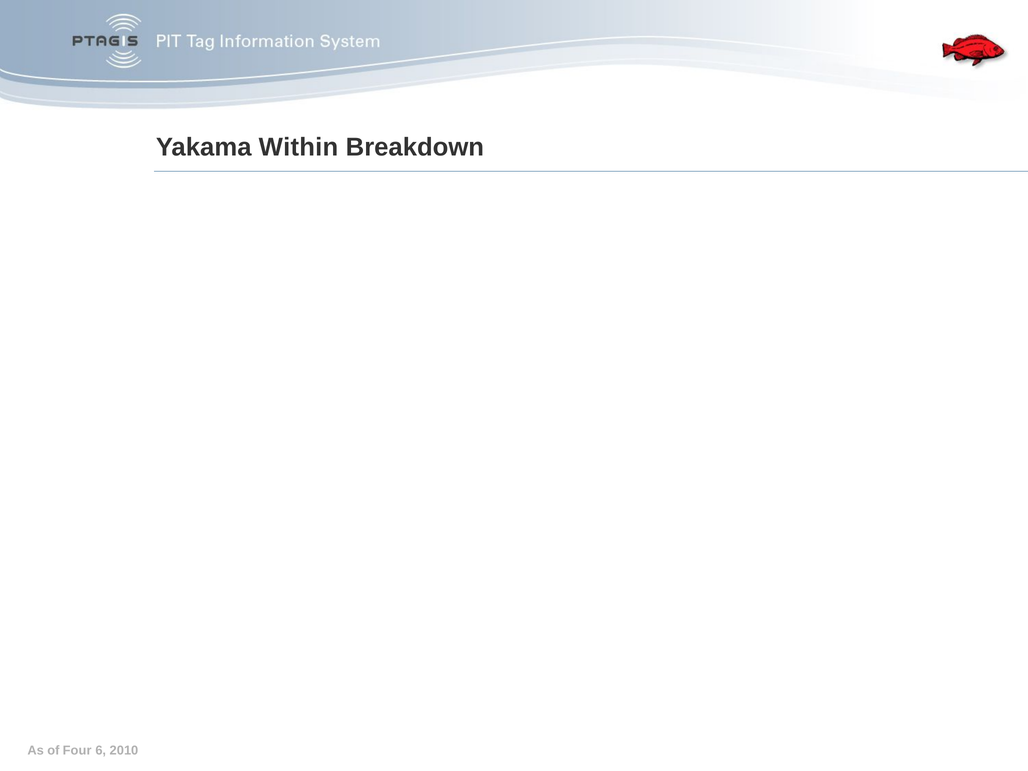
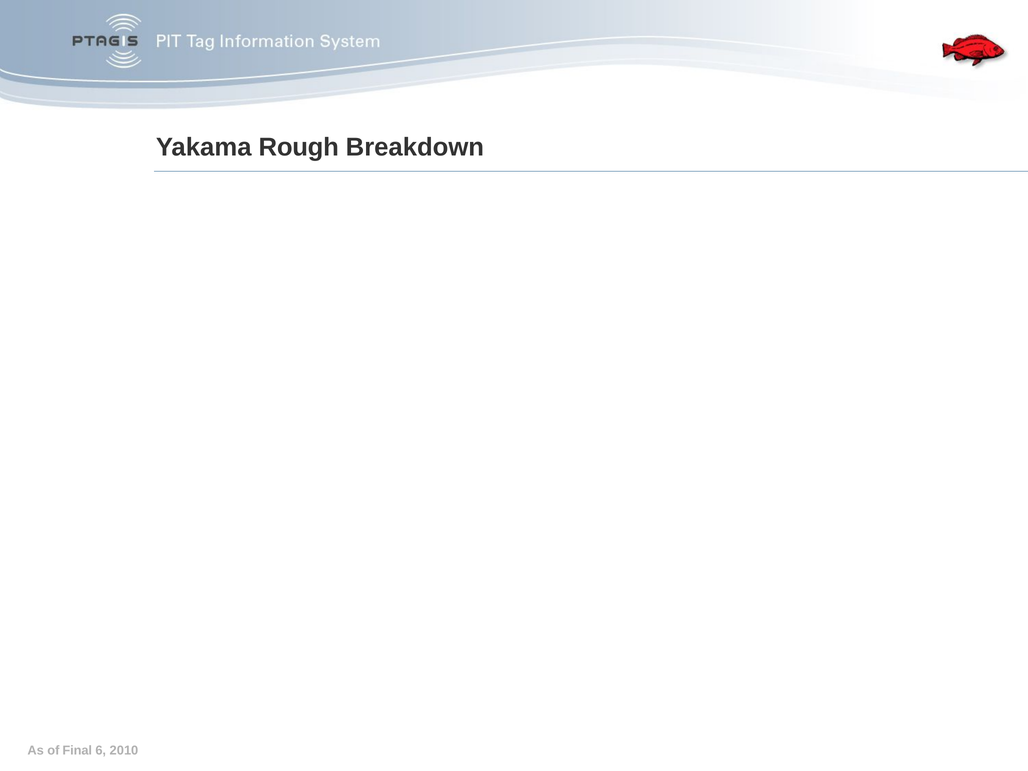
Within: Within -> Rough
Four: Four -> Final
